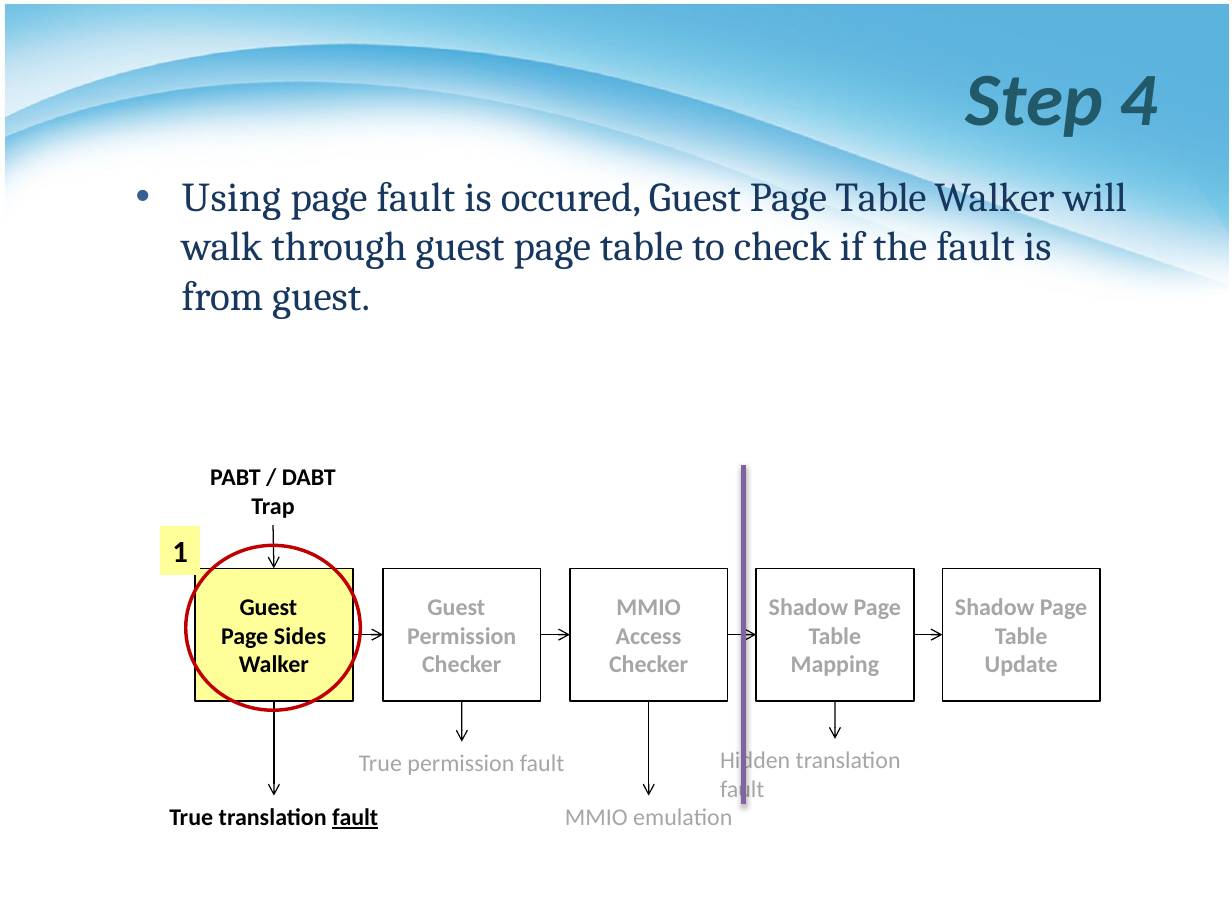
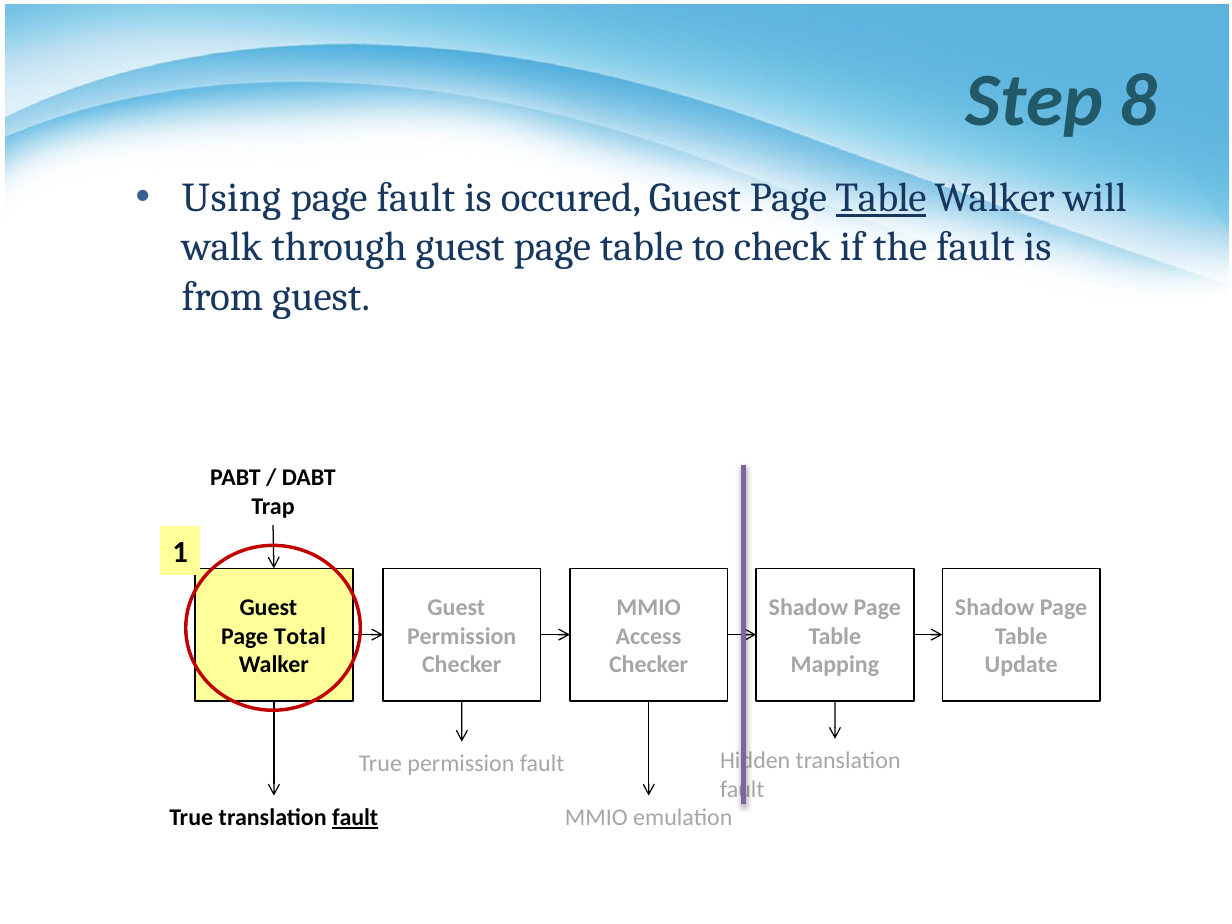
4: 4 -> 8
Table at (881, 198) underline: none -> present
Sides: Sides -> Total
